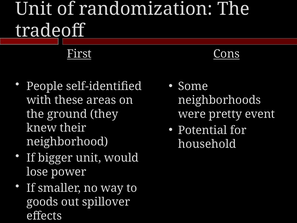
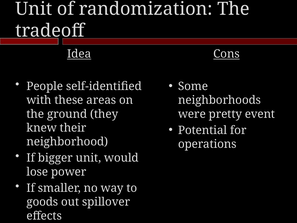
First: First -> Idea
household: household -> operations
